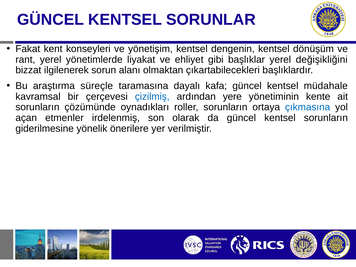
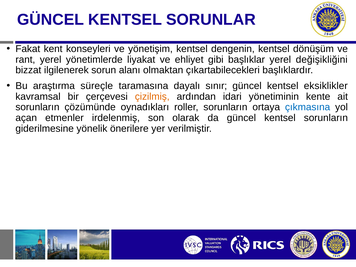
kafa: kafa -> sınır
müdahale: müdahale -> eksiklikler
çizilmiş colour: blue -> orange
yere: yere -> idari
